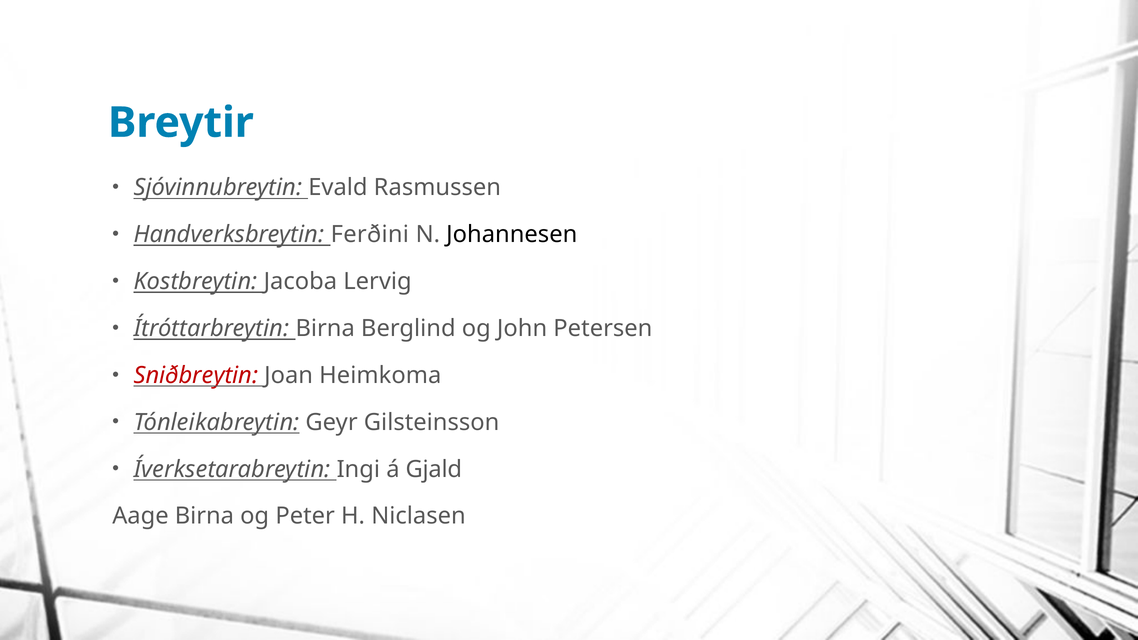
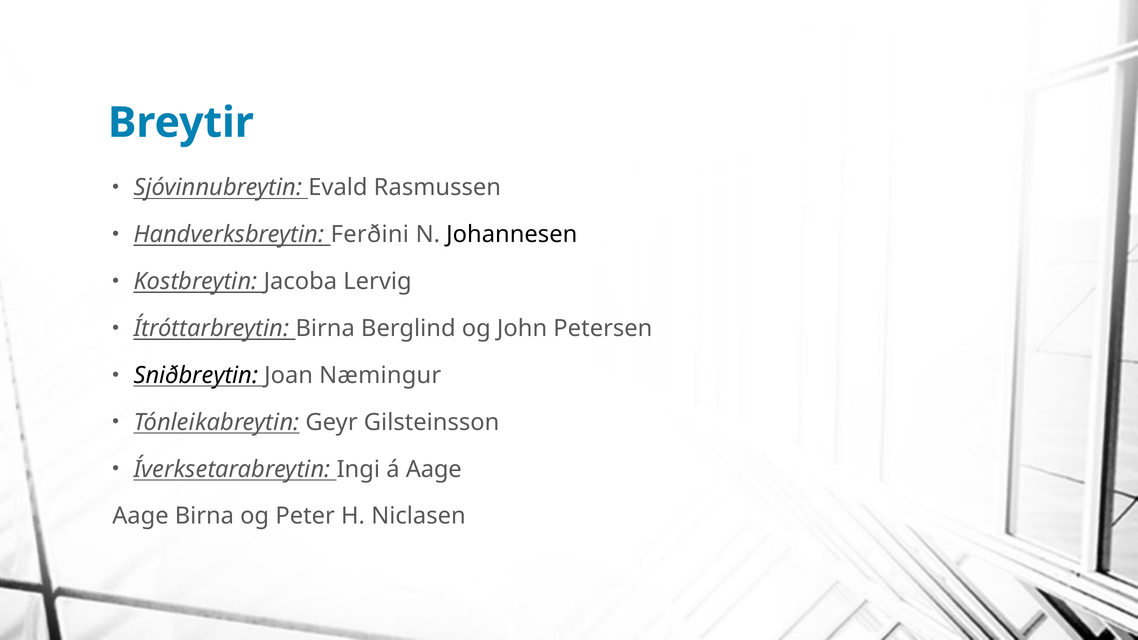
Sniðbreytin colour: red -> black
Heimkoma: Heimkoma -> Næmingur
á Gjald: Gjald -> Aage
